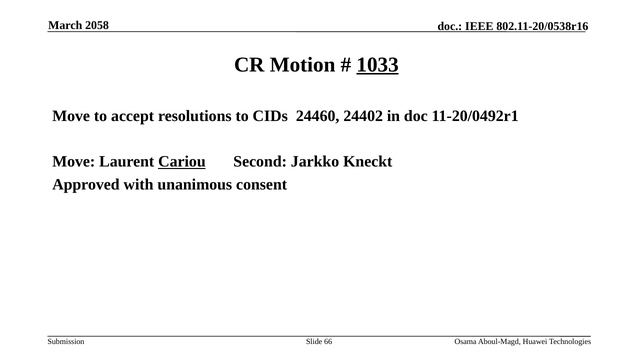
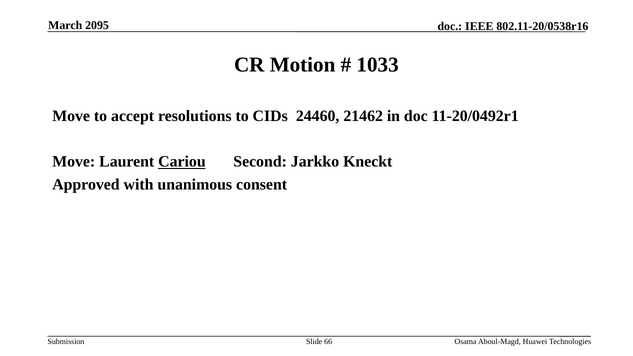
2058: 2058 -> 2095
1033 underline: present -> none
24402: 24402 -> 21462
